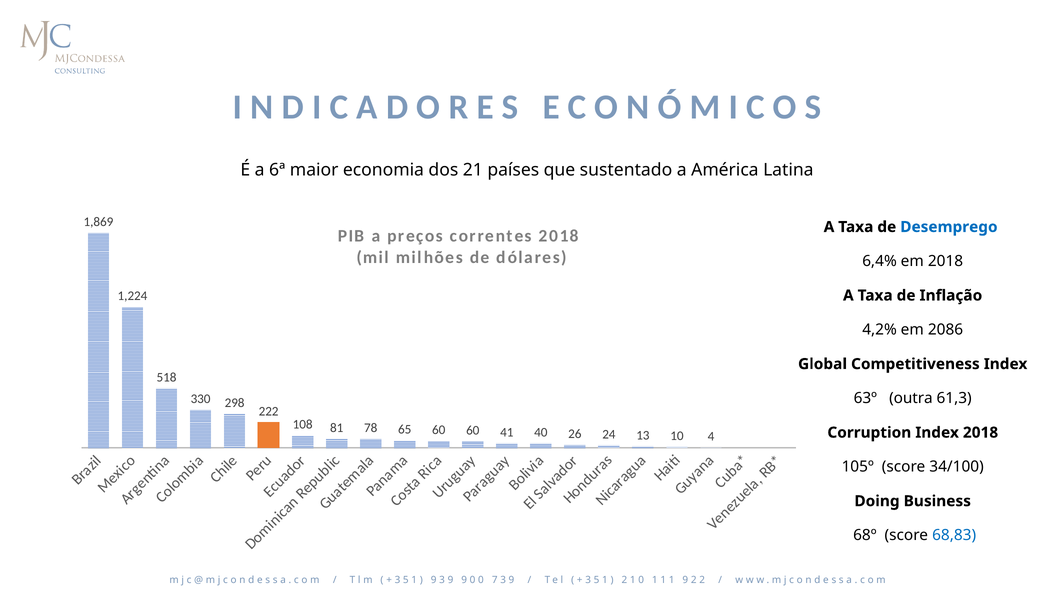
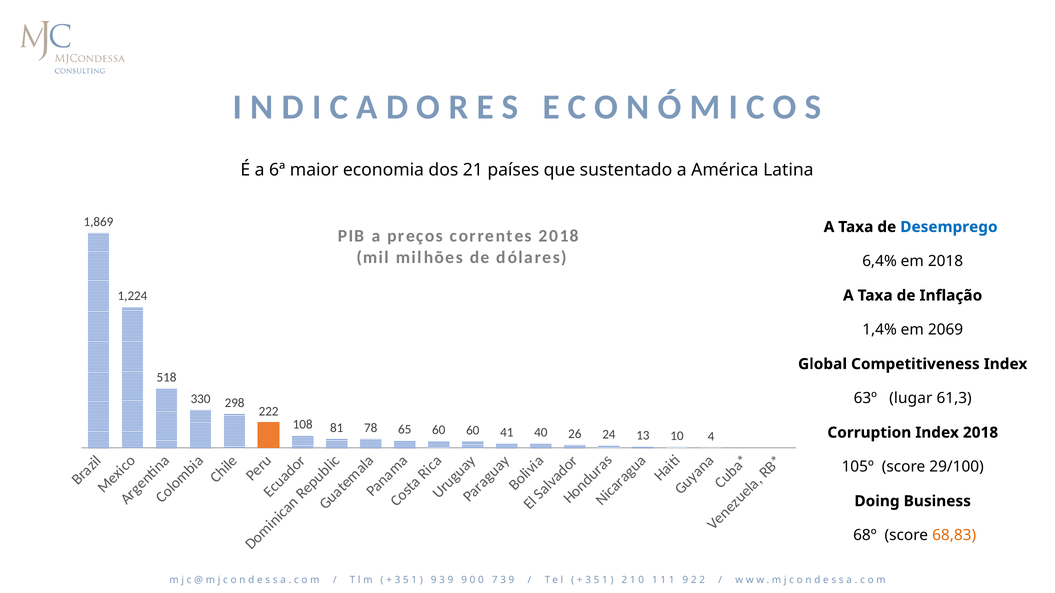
4,2%: 4,2% -> 1,4%
2086: 2086 -> 2069
outra: outra -> lugar
34/100: 34/100 -> 29/100
68,83 colour: blue -> orange
